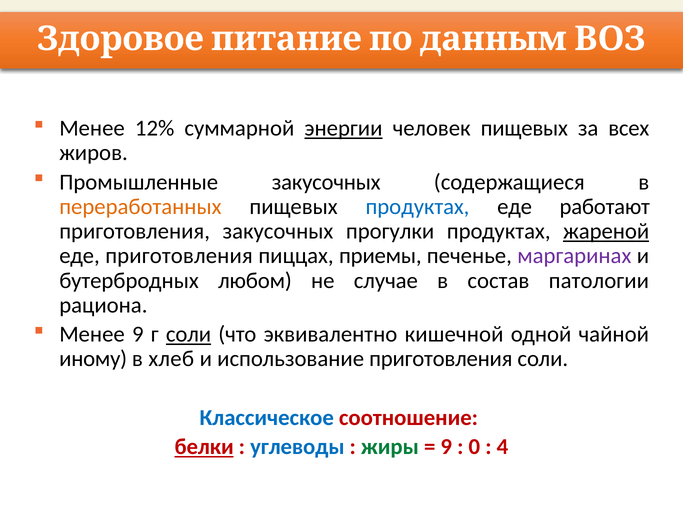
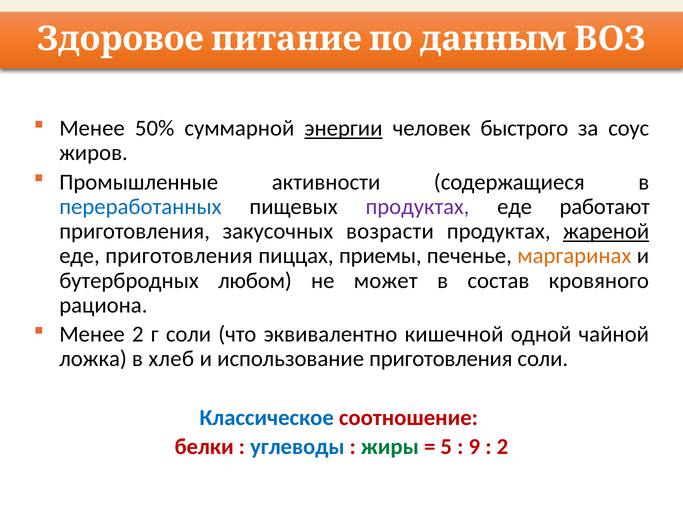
12%: 12% -> 50%
человек пищевых: пищевых -> быстрого
всех: всех -> соус
Промышленные закусочных: закусочных -> активности
переработанных colour: orange -> blue
продуктах at (417, 207) colour: blue -> purple
прогулки: прогулки -> возрасти
маргаринах colour: purple -> orange
случае: случае -> может
патологии: патологии -> кровяного
Менее 9: 9 -> 2
соли at (189, 335) underline: present -> none
иному: иному -> ложка
белки underline: present -> none
9 at (446, 447): 9 -> 5
0: 0 -> 9
4 at (502, 447): 4 -> 2
